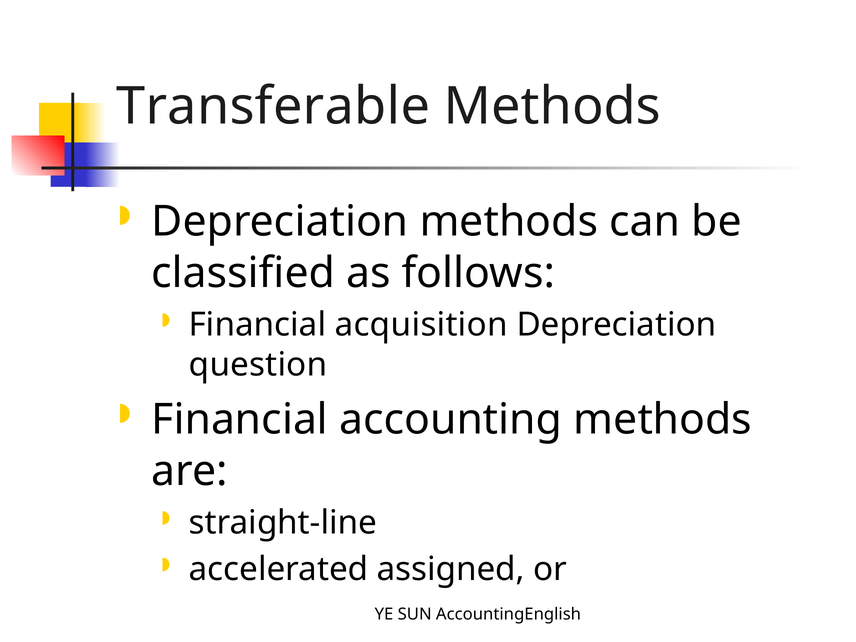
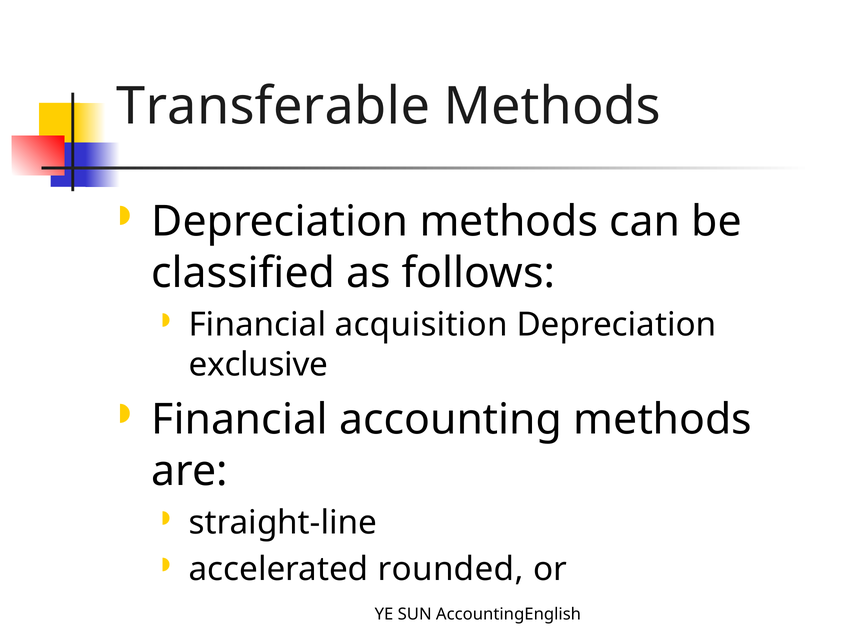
question: question -> exclusive
assigned: assigned -> rounded
